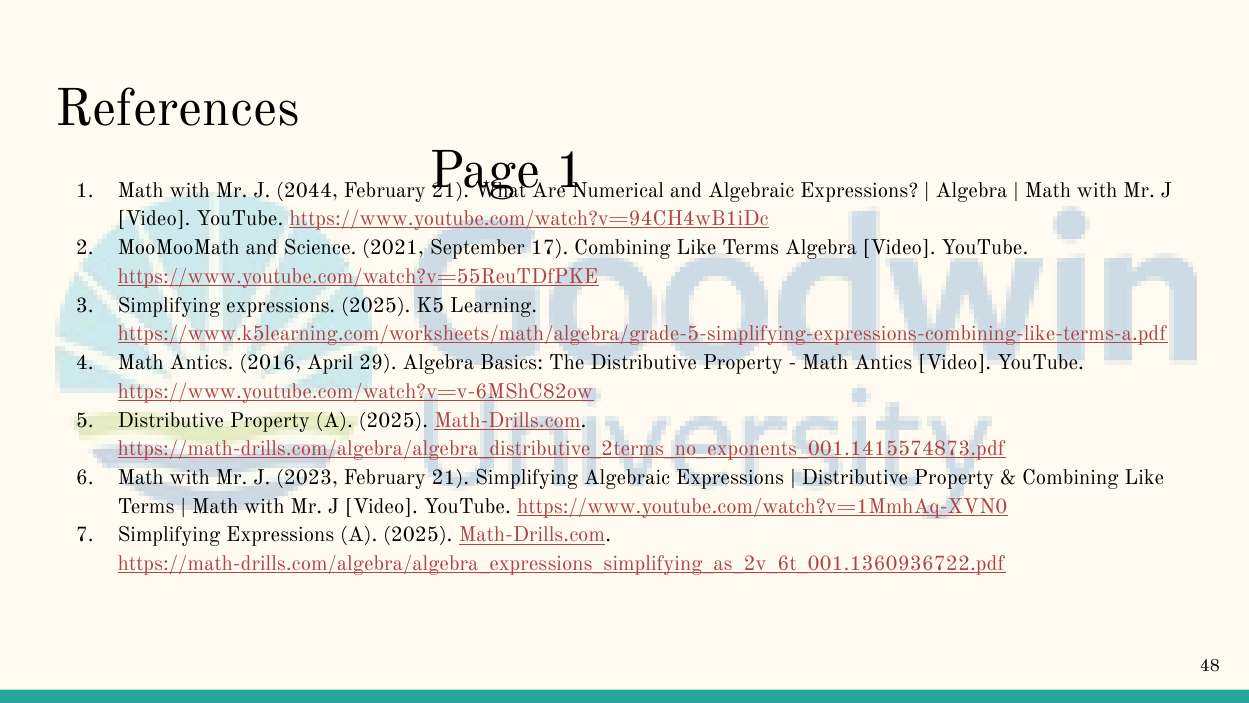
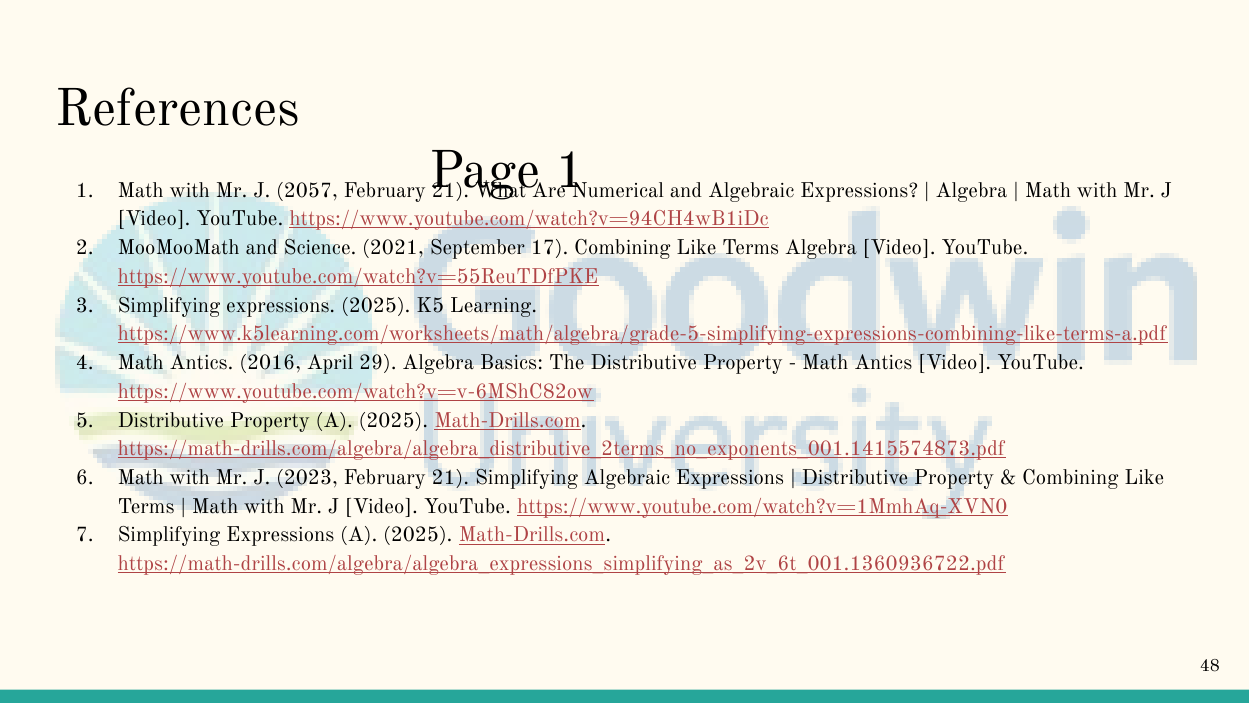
2044: 2044 -> 2057
